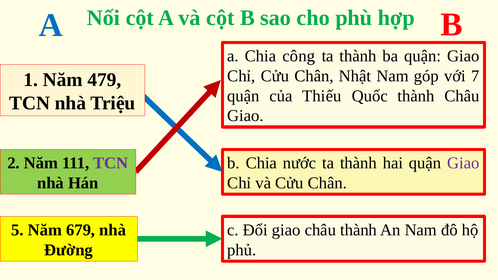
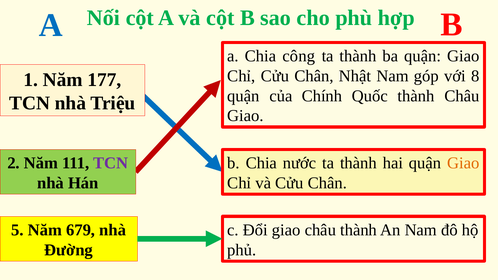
7: 7 -> 8
479: 479 -> 177
Thiếu: Thiếu -> Chính
Giao at (463, 163) colour: purple -> orange
